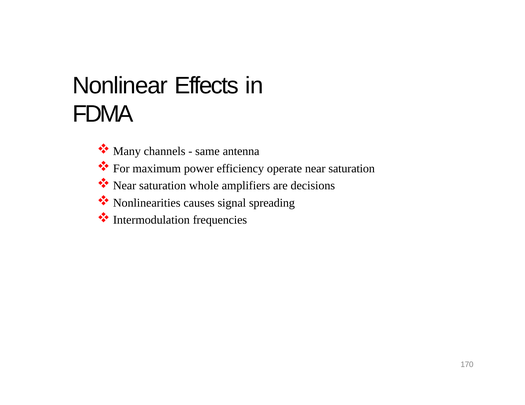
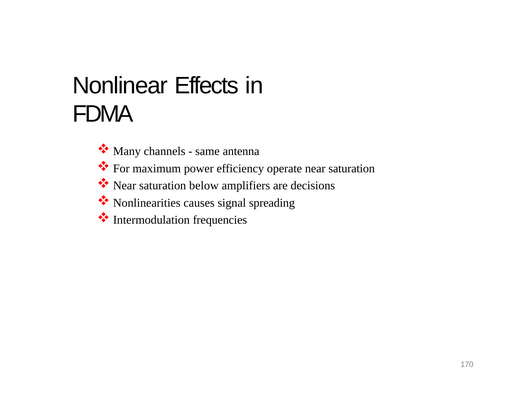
whole: whole -> below
